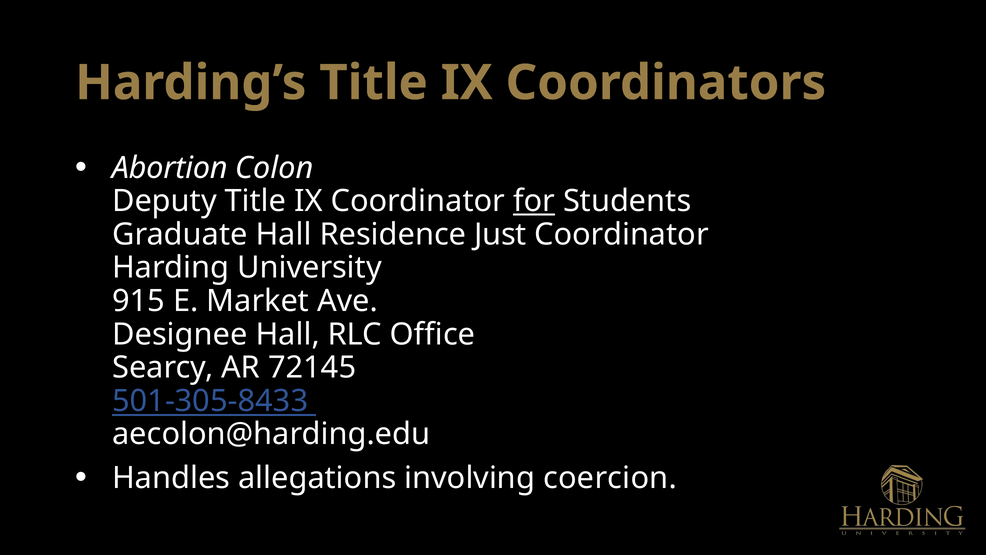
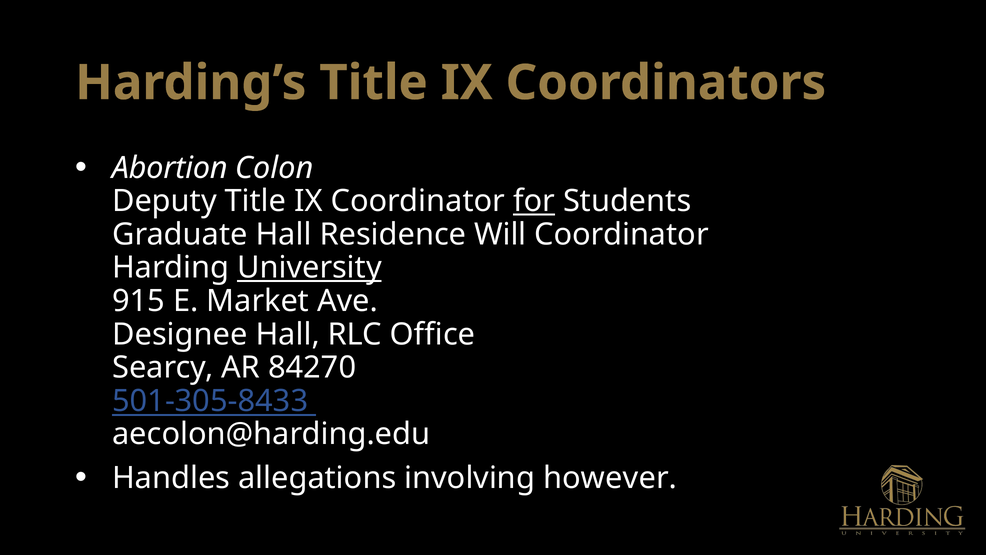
Just: Just -> Will
University underline: none -> present
72145: 72145 -> 84270
coercion: coercion -> however
